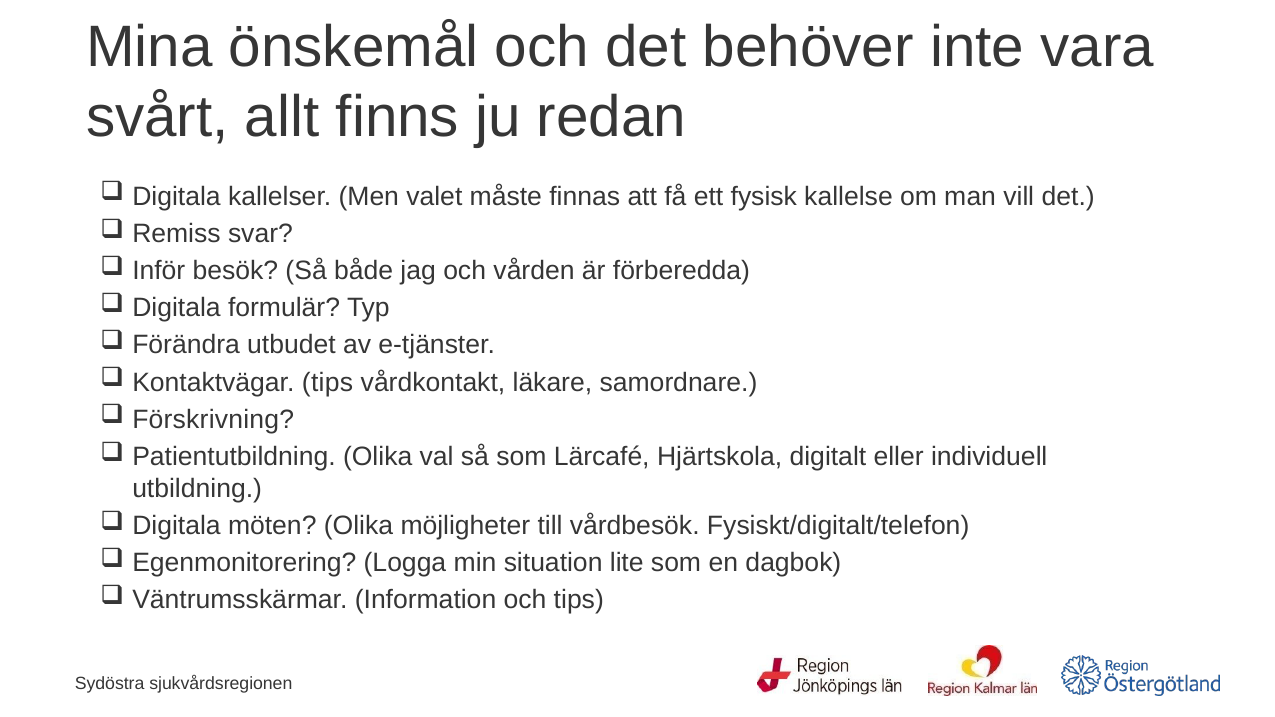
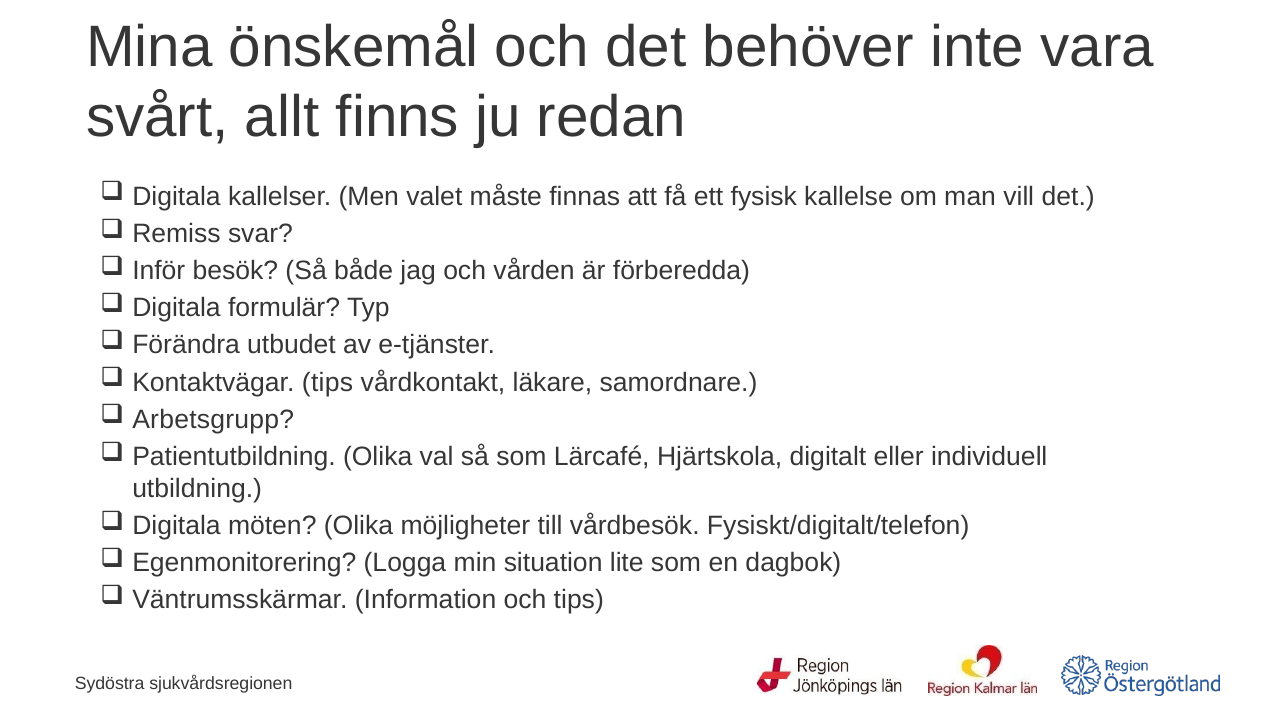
Förskrivning: Förskrivning -> Arbetsgrupp
